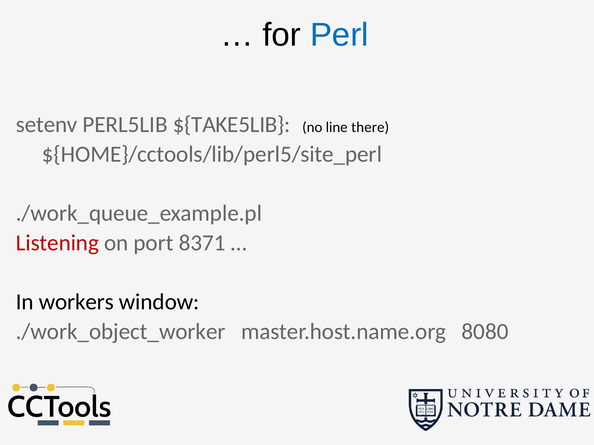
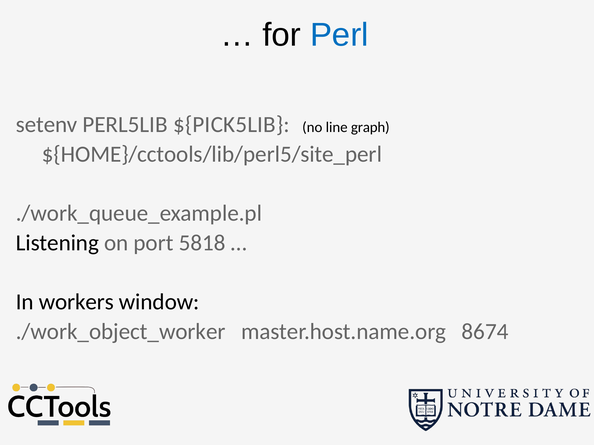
${TAKE5LIB: ${TAKE5LIB -> ${PICK5LIB
there: there -> graph
Listening colour: red -> black
8371: 8371 -> 5818
8080: 8080 -> 8674
